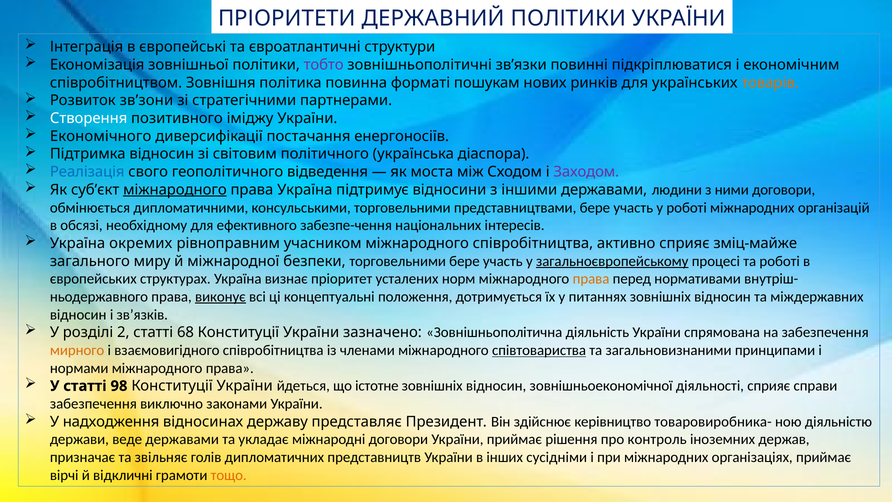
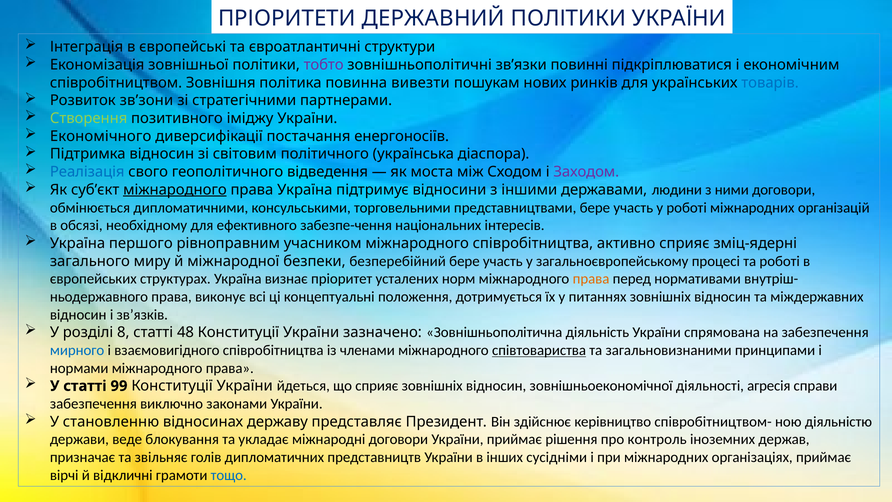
форматі: форматі -> вивезти
товарів colour: orange -> blue
Створення colour: white -> light green
окремих: окремих -> першого
зміц-майже: зміц-майже -> зміц-ядерні
безпеки торговельними: торговельними -> безперебійний
загальноєвропейському underline: present -> none
виконує underline: present -> none
2: 2 -> 8
68: 68 -> 48
мирного colour: orange -> blue
98: 98 -> 99
що істотне: істотне -> сприяє
діяльності сприяє: сприяє -> агресія
надходження: надходження -> становленню
товаровиробника-: товаровиробника- -> співробітництвом-
веде державами: державами -> блокування
тощо colour: orange -> blue
